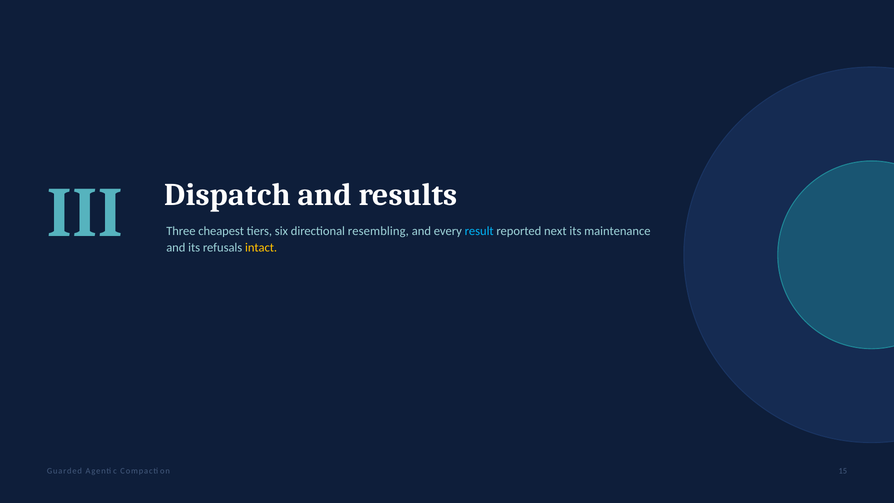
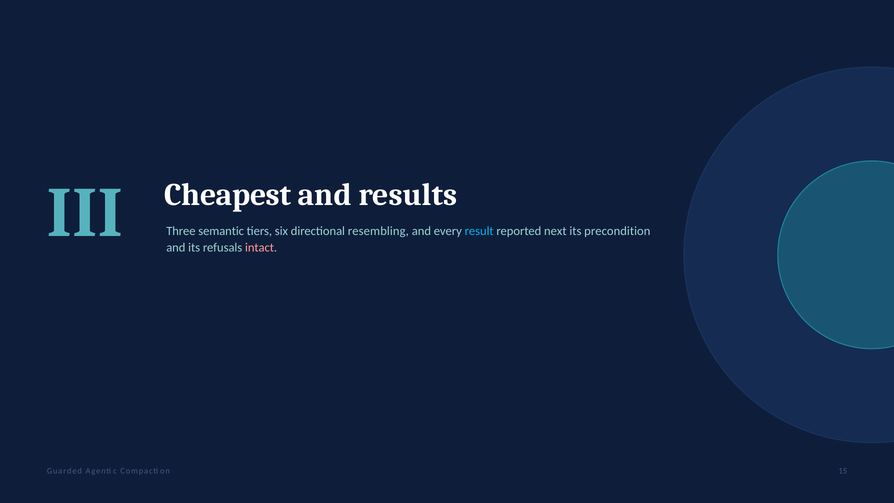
Dispatch: Dispatch -> Cheapest
cheapest: cheapest -> semantic
maintenance: maintenance -> precondition
intact colour: yellow -> pink
